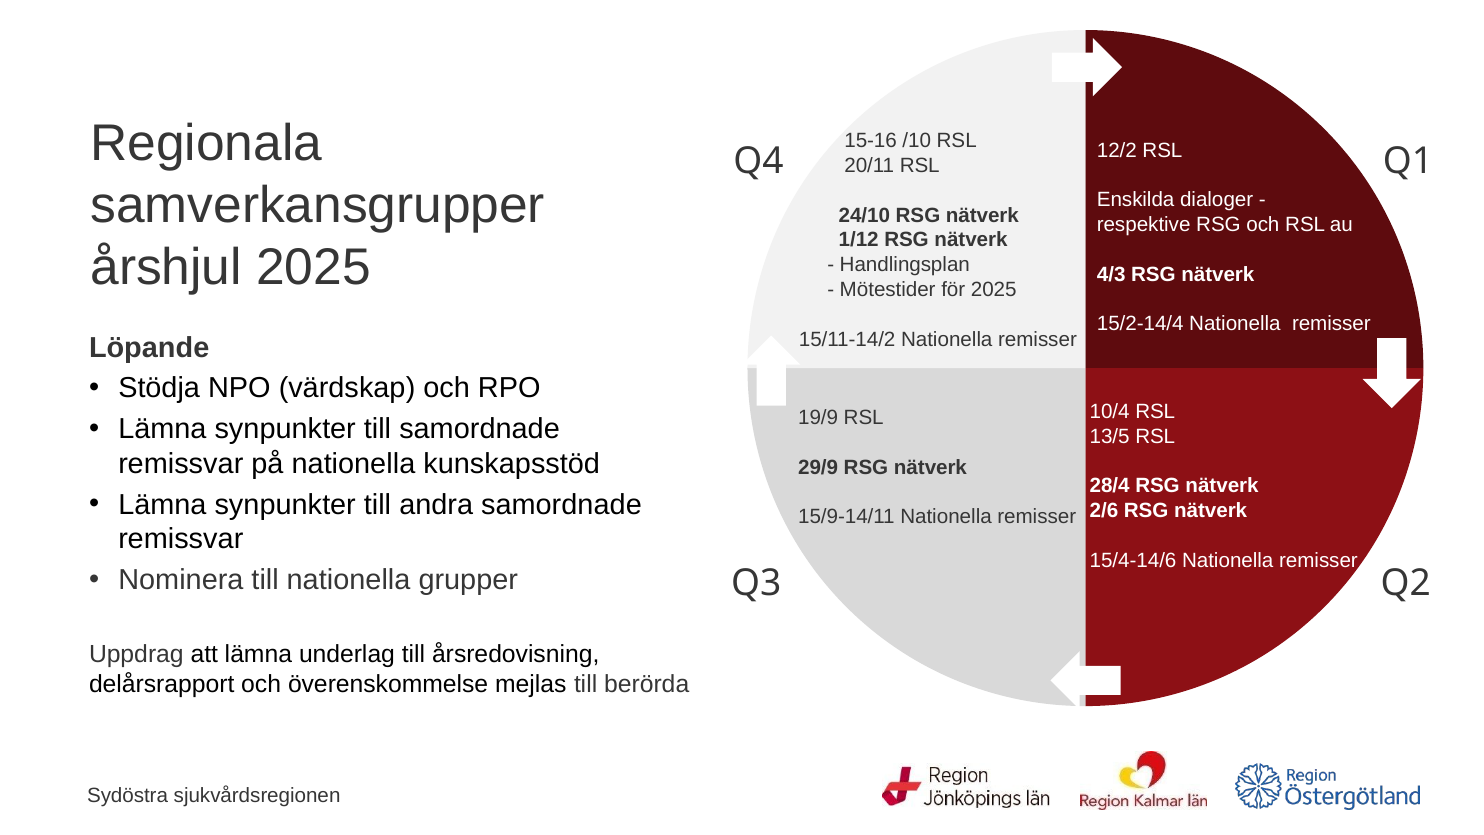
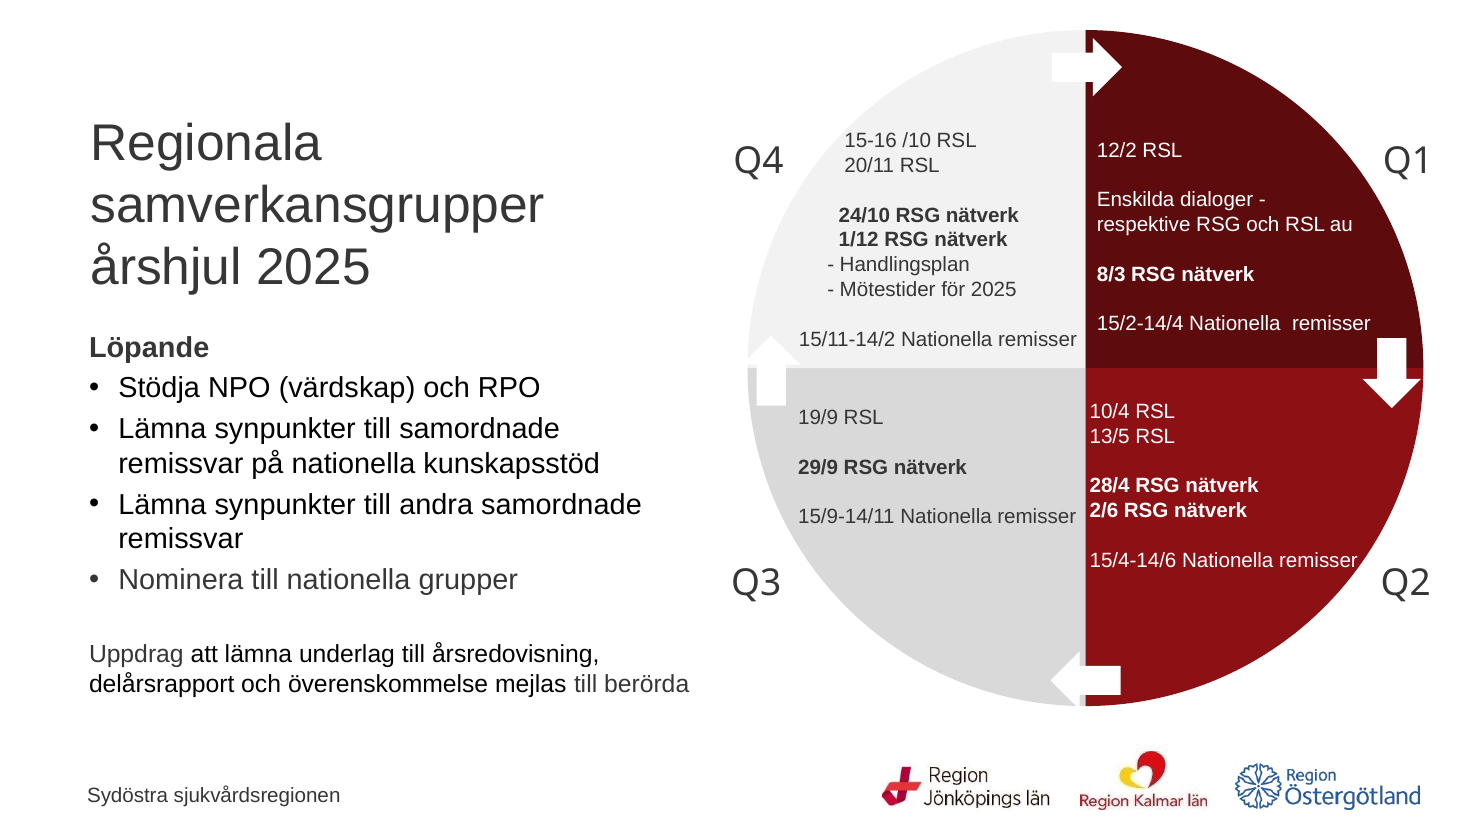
4/3: 4/3 -> 8/3
